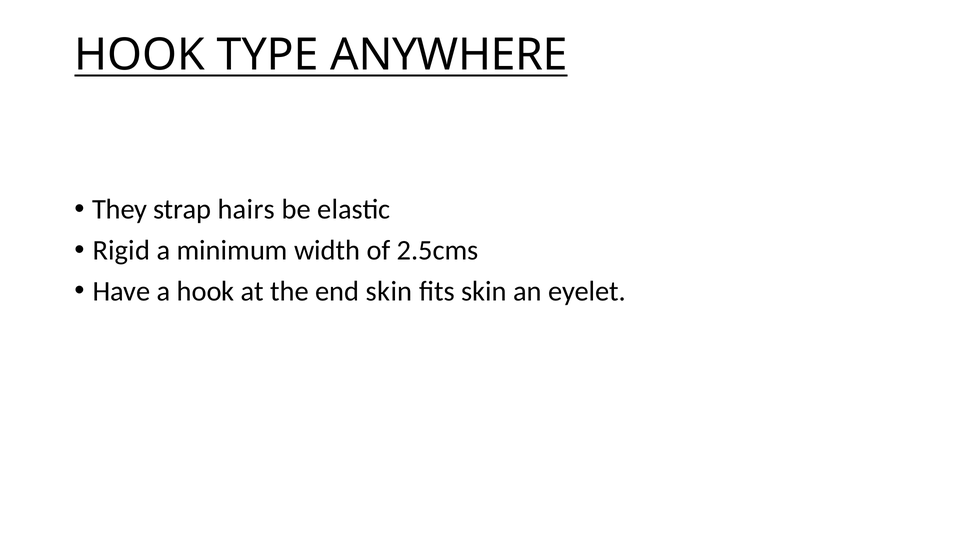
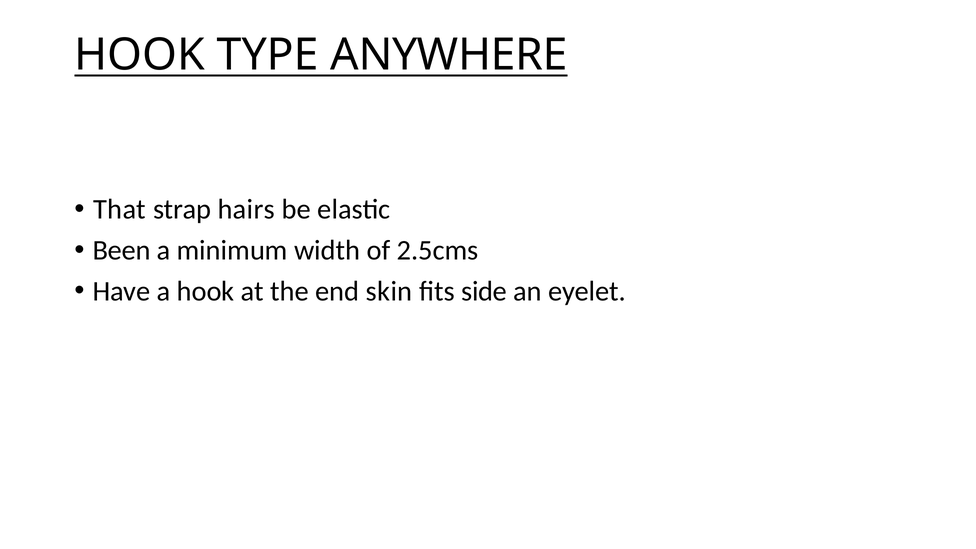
They: They -> That
Rigid: Rigid -> Been
fits skin: skin -> side
